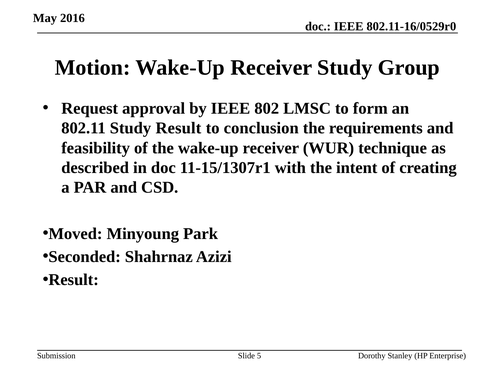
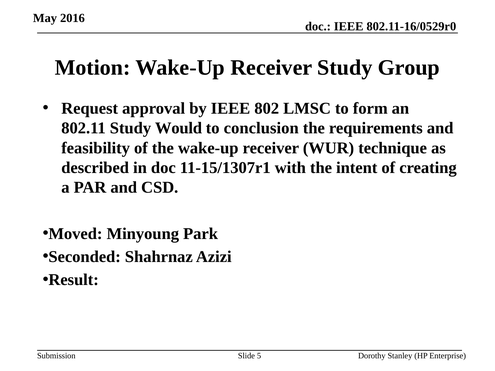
Study Result: Result -> Would
